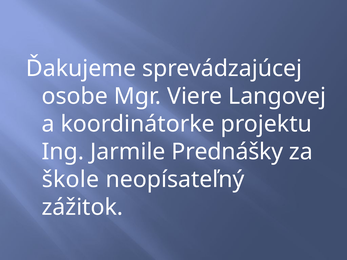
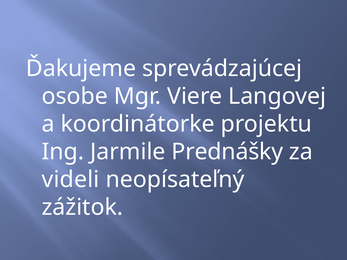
škole: škole -> videli
